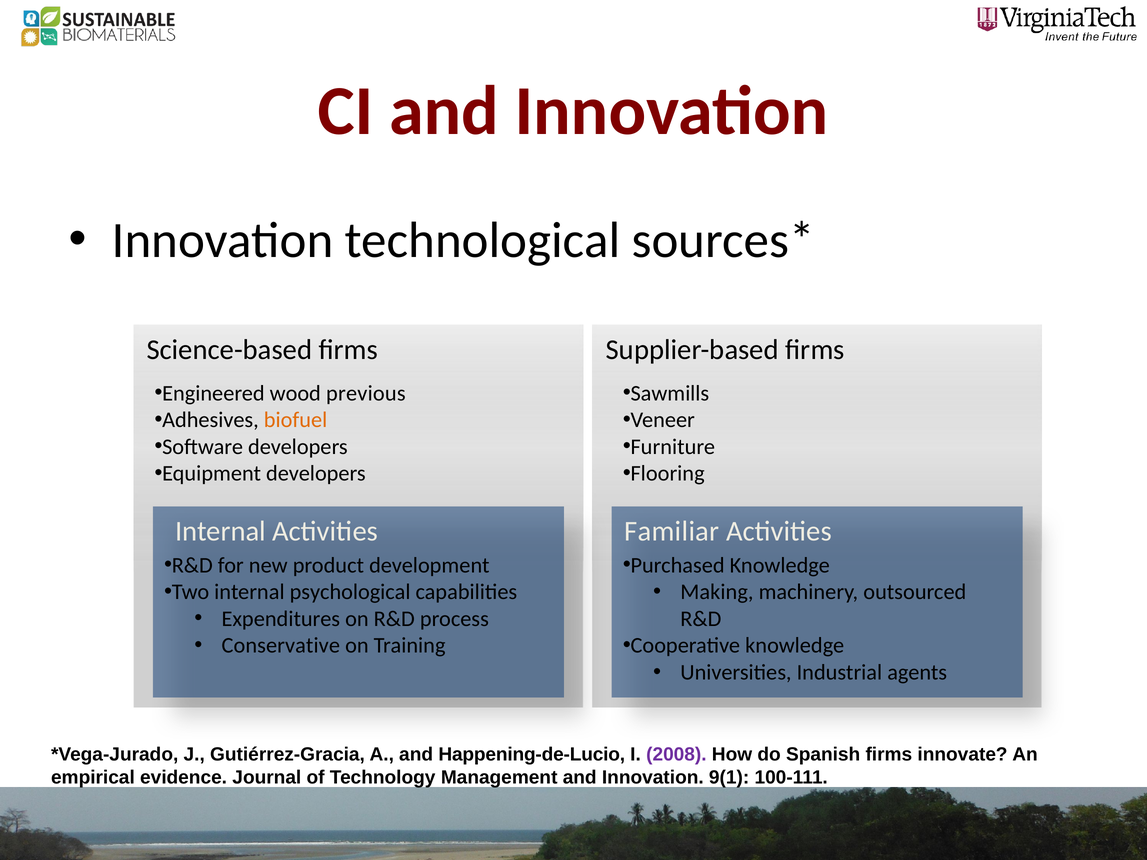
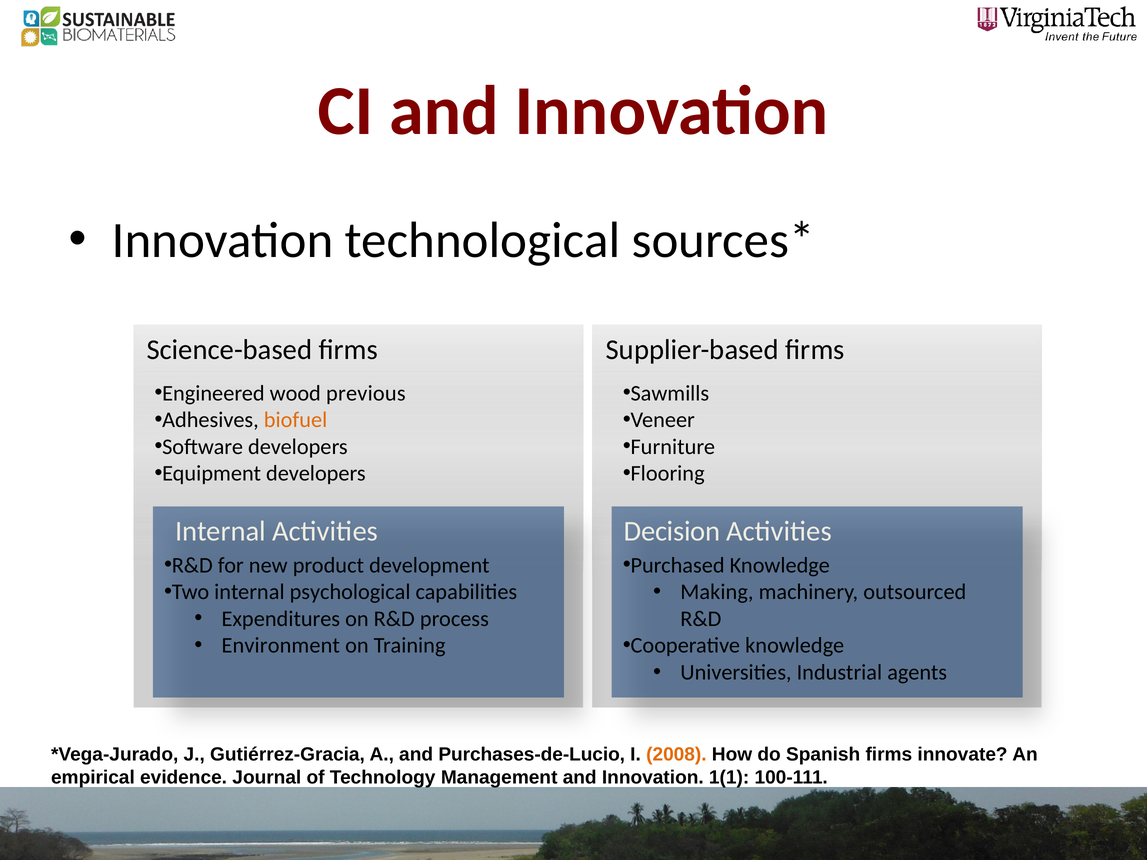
Familiar: Familiar -> Decision
Conservative: Conservative -> Environment
Happening-de-Lucio: Happening-de-Lucio -> Purchases-de-Lucio
2008 colour: purple -> orange
9(1: 9(1 -> 1(1
